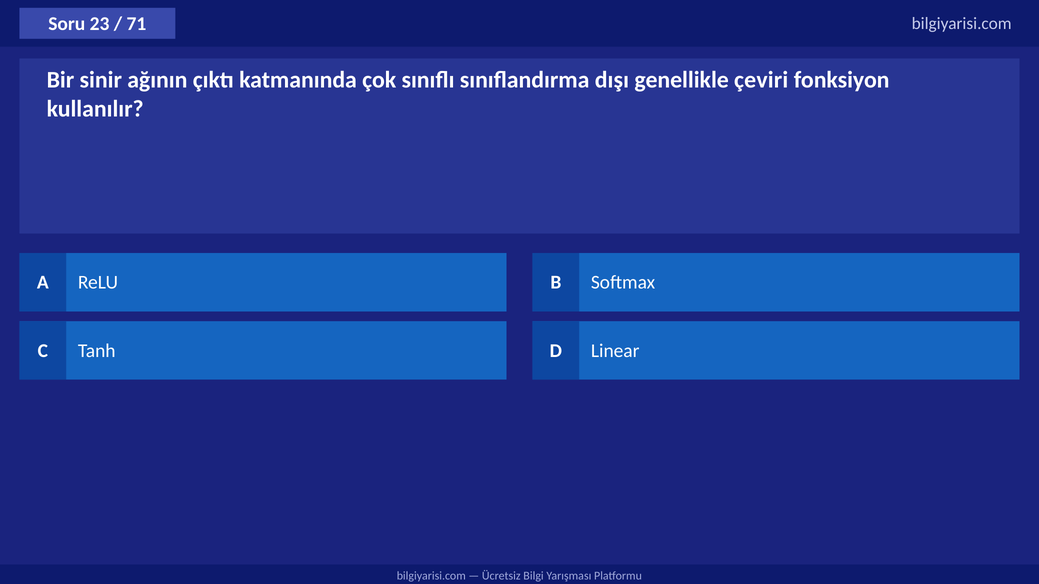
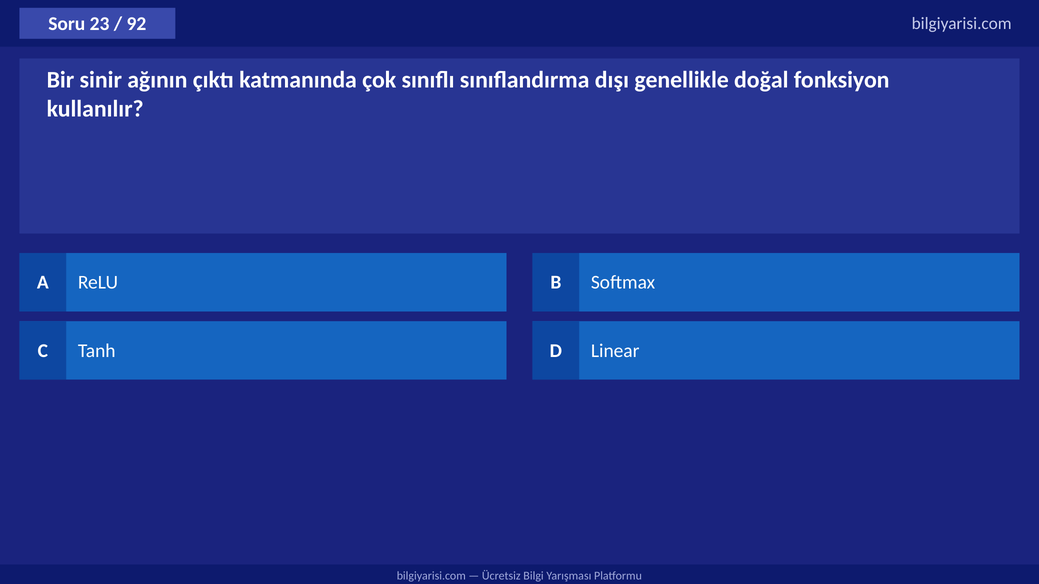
71: 71 -> 92
çeviri: çeviri -> doğal
